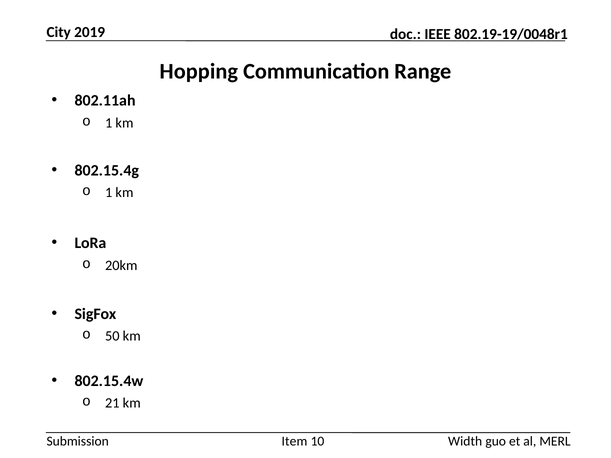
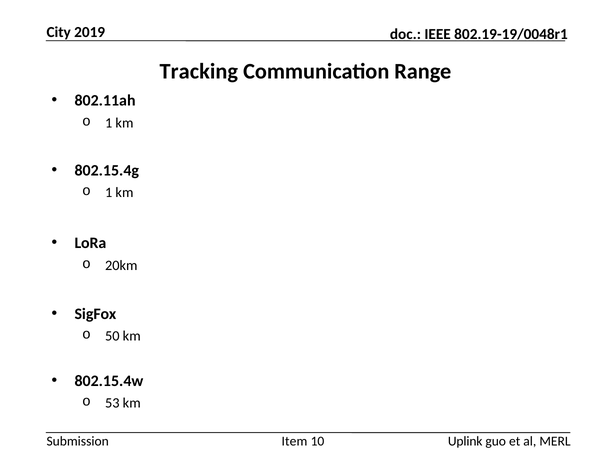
Hopping: Hopping -> Tracking
21: 21 -> 53
Width: Width -> Uplink
